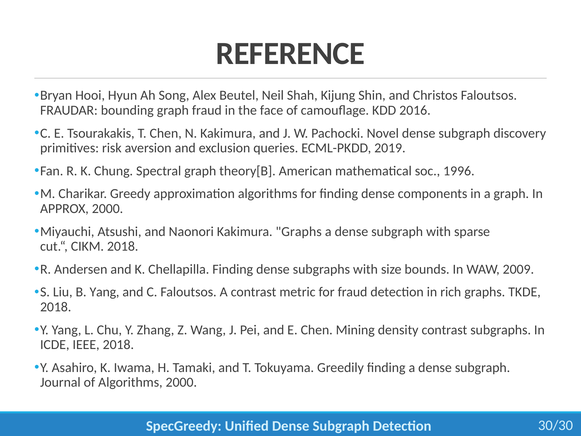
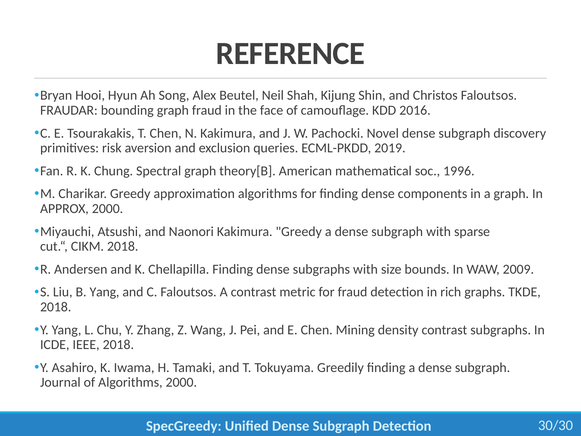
Kakimura Graphs: Graphs -> Greedy
